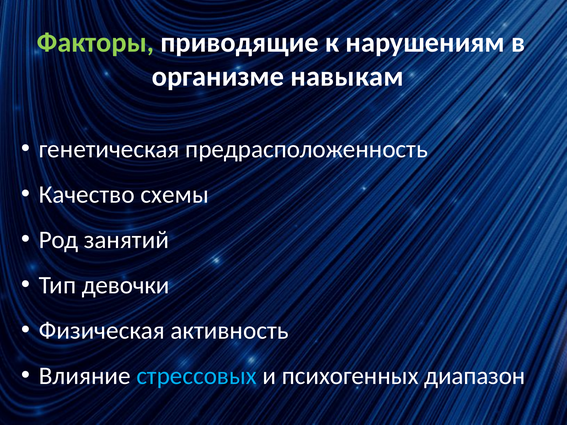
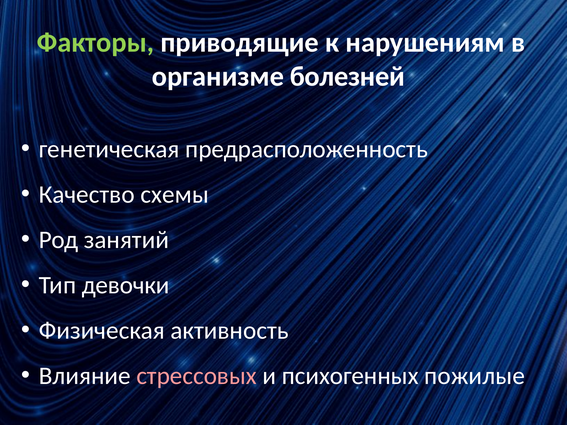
навыкам: навыкам -> болезней
стрессовых colour: light blue -> pink
диапазон: диапазон -> пожилые
